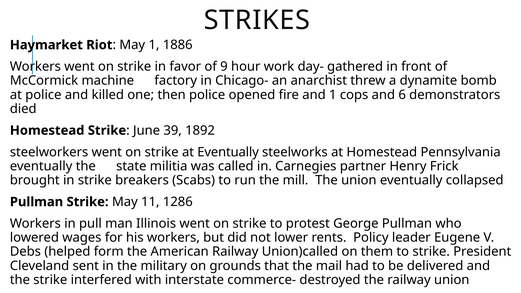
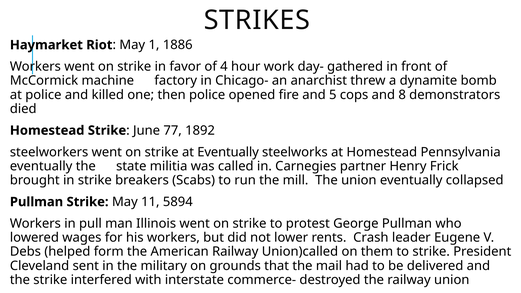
9: 9 -> 4
and 1: 1 -> 5
6: 6 -> 8
39: 39 -> 77
1286: 1286 -> 5894
Policy: Policy -> Crash
